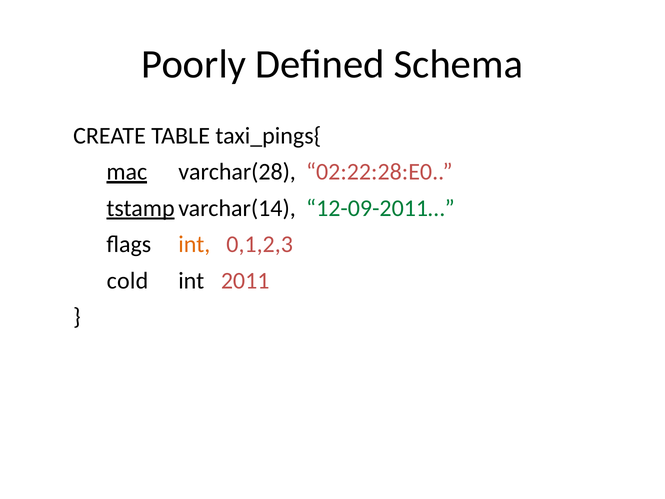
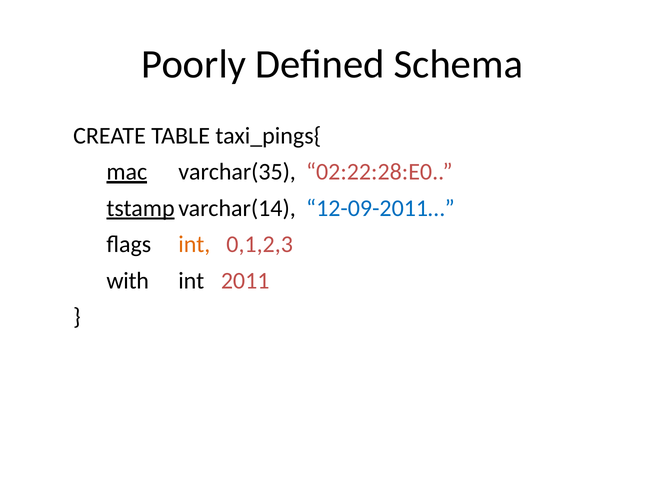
varchar(28: varchar(28 -> varchar(35
12-09-2011… colour: green -> blue
cold: cold -> with
